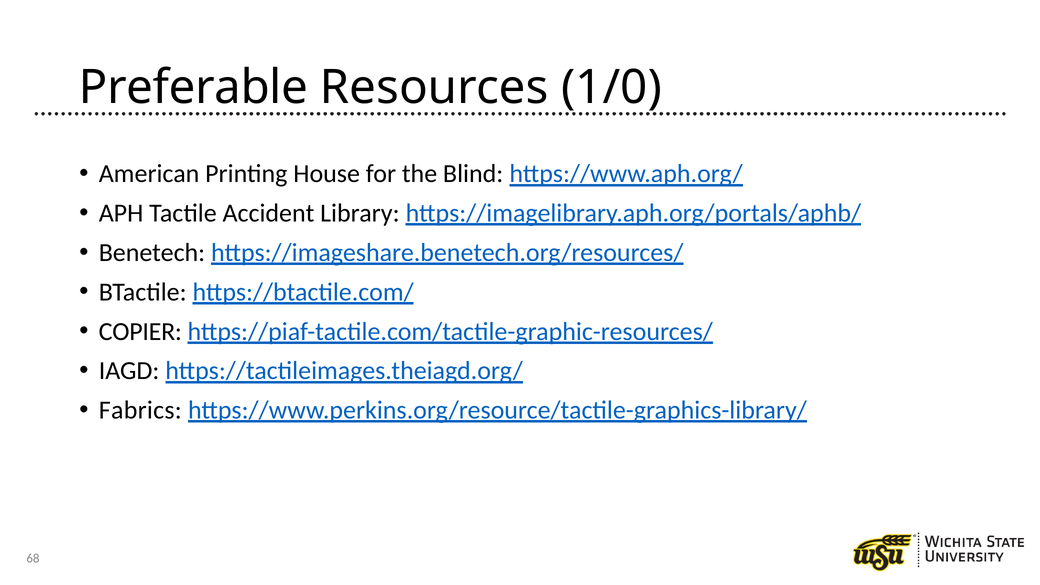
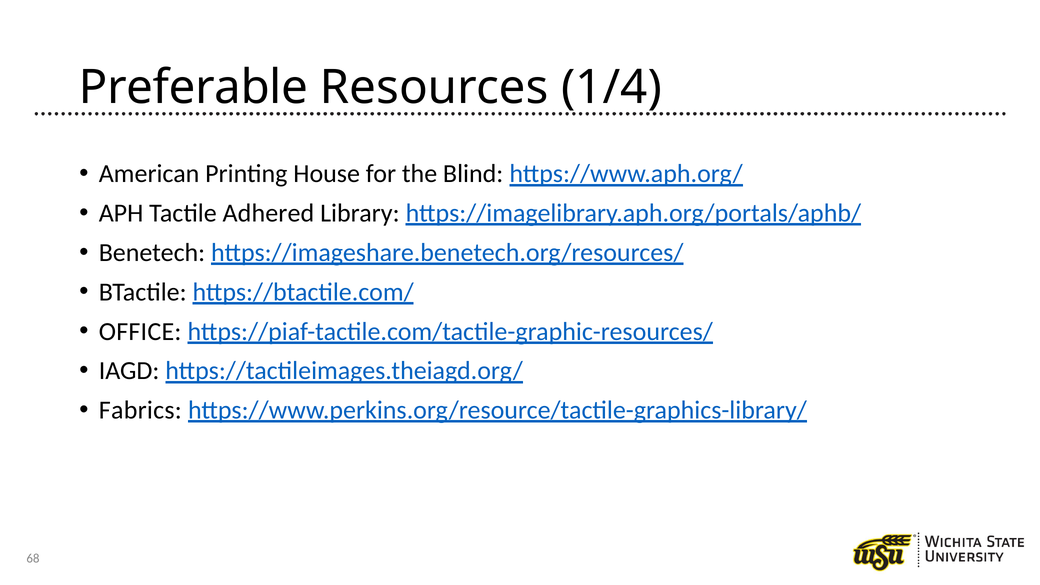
1/0: 1/0 -> 1/4
Accident: Accident -> Adhered
COPIER: COPIER -> OFFICE
